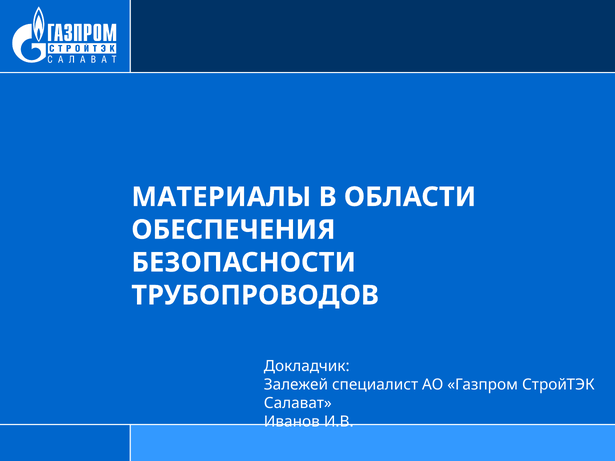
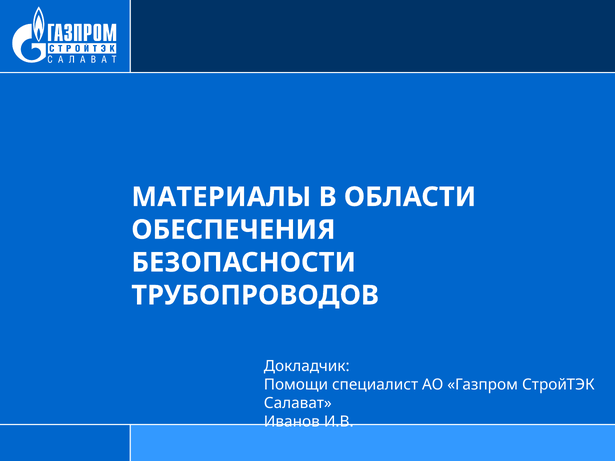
Залежей: Залежей -> Помощи
